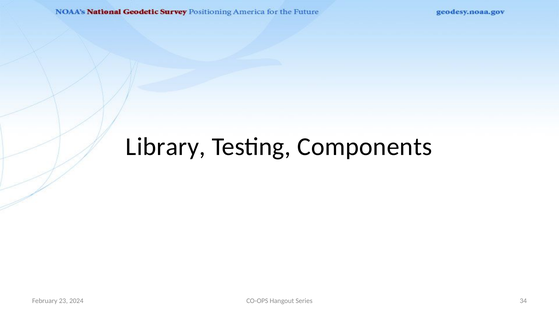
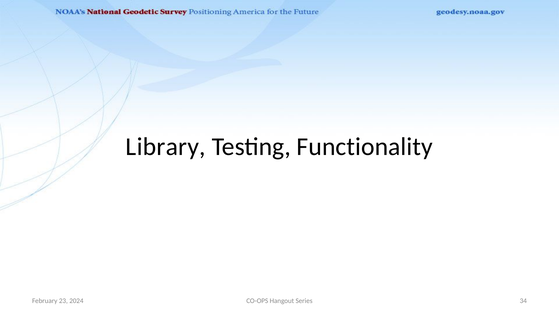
Components: Components -> Functionality
